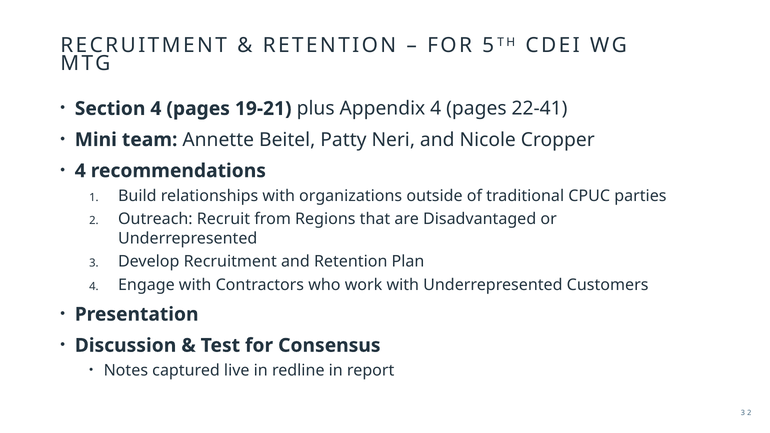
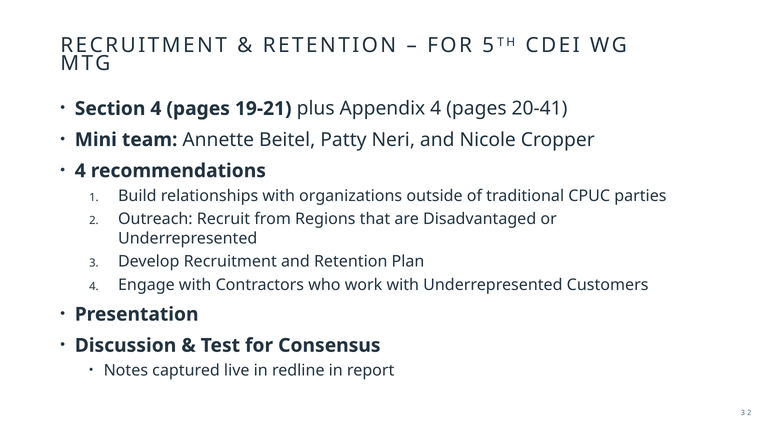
22-41: 22-41 -> 20-41
